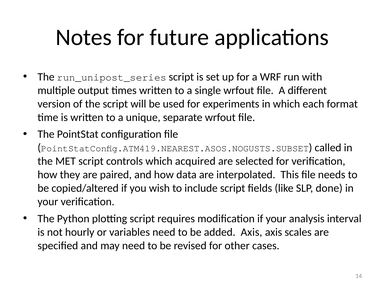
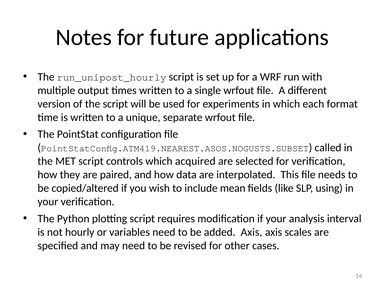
run_unipost_series: run_unipost_series -> run_unipost_hourly
include script: script -> mean
done: done -> using
